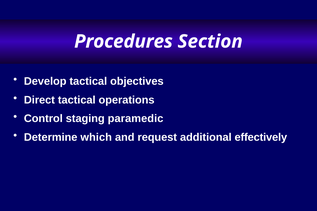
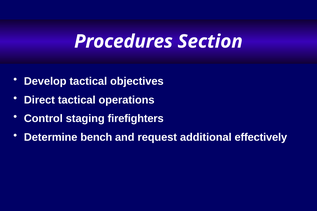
paramedic: paramedic -> firefighters
which: which -> bench
